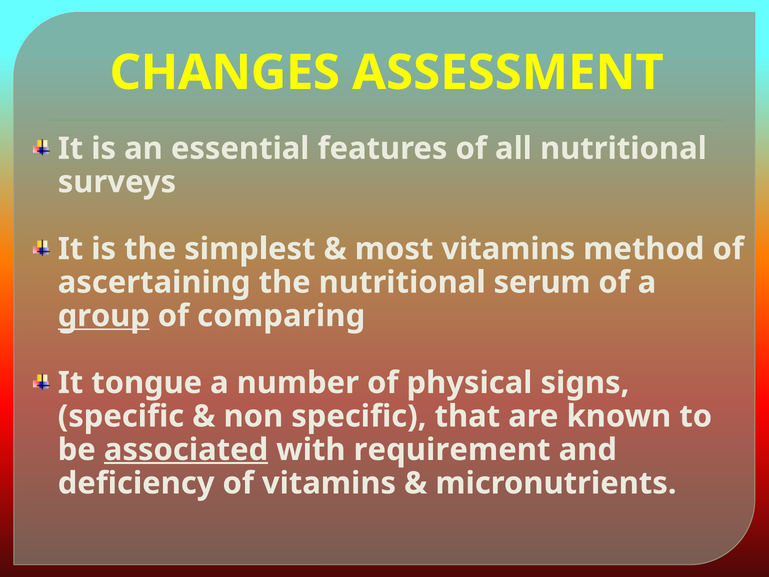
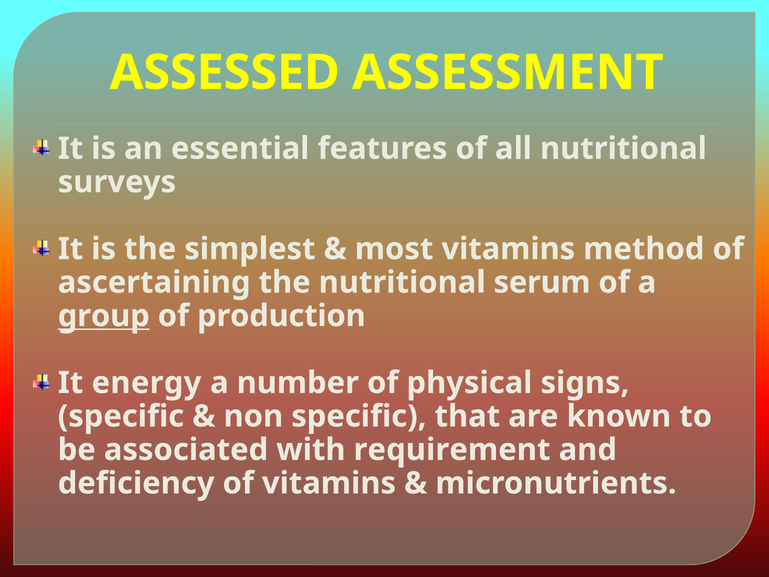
CHANGES: CHANGES -> ASSESSED
comparing: comparing -> production
tongue: tongue -> energy
associated underline: present -> none
